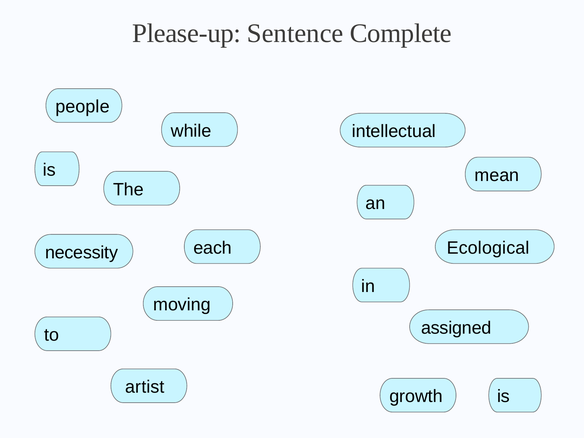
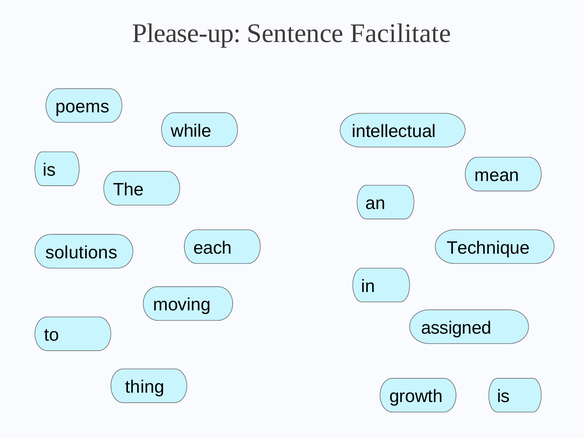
Complete: Complete -> Facilitate
people: people -> poems
Ecological: Ecological -> Technique
necessity: necessity -> solutions
artist: artist -> thing
